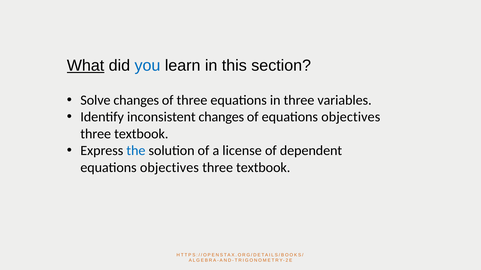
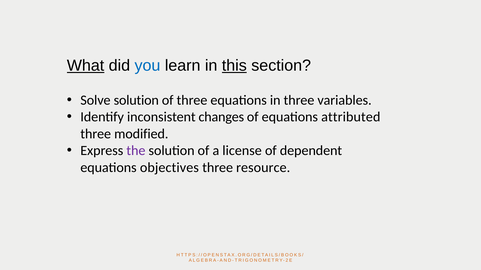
this underline: none -> present
Solve changes: changes -> solution
of equations objectives: objectives -> attributed
textbook at (141, 134): textbook -> modified
the colour: blue -> purple
textbook at (263, 168): textbook -> resource
